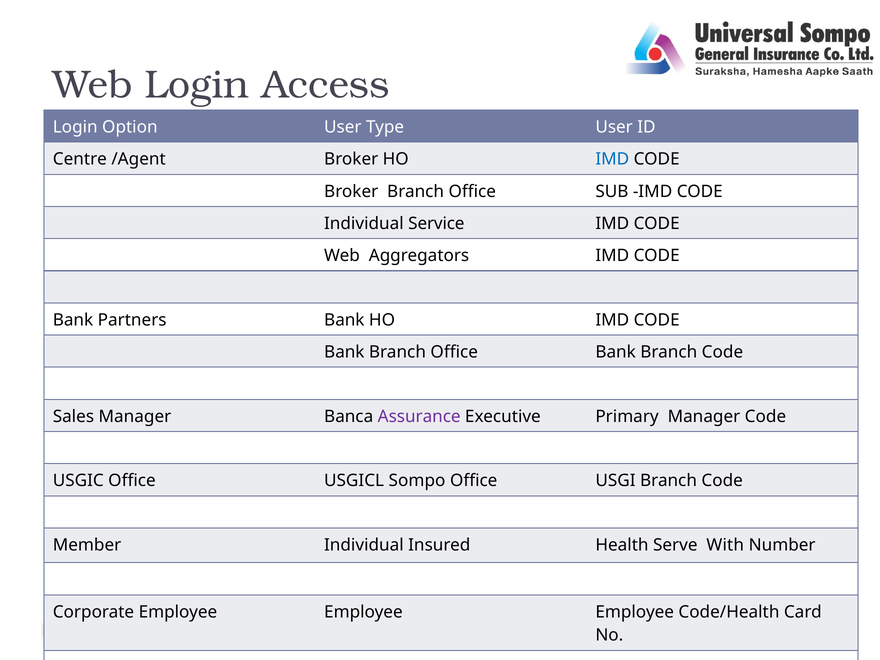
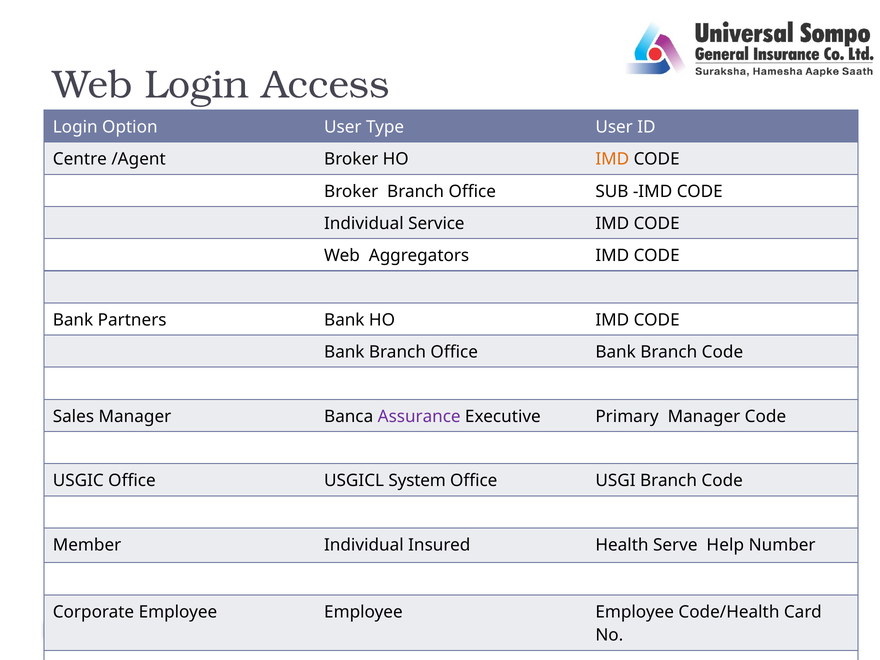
IMD at (612, 159) colour: blue -> orange
Sompo: Sompo -> System
With: With -> Help
